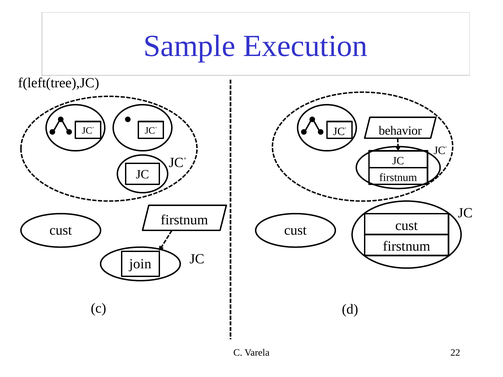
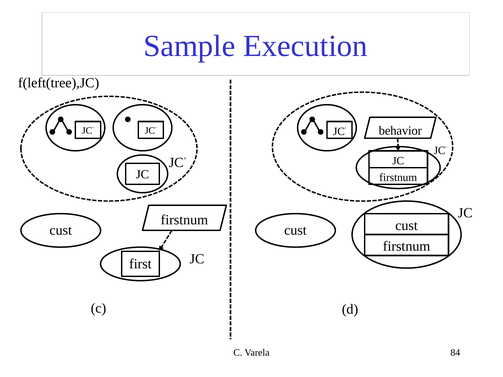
join: join -> first
22: 22 -> 84
